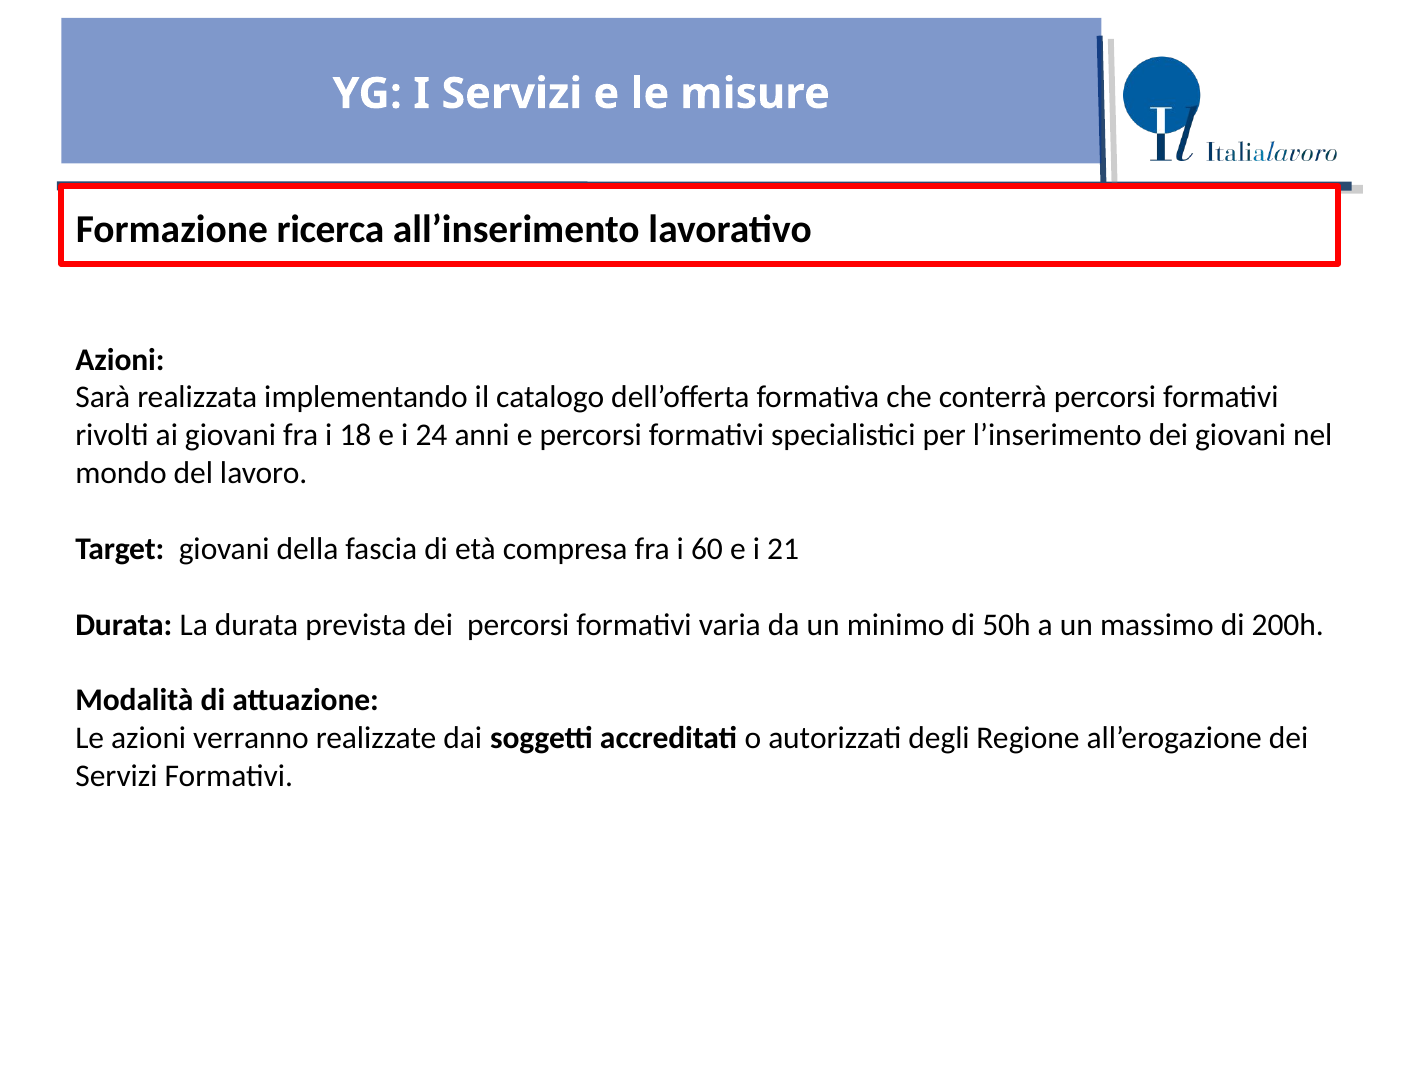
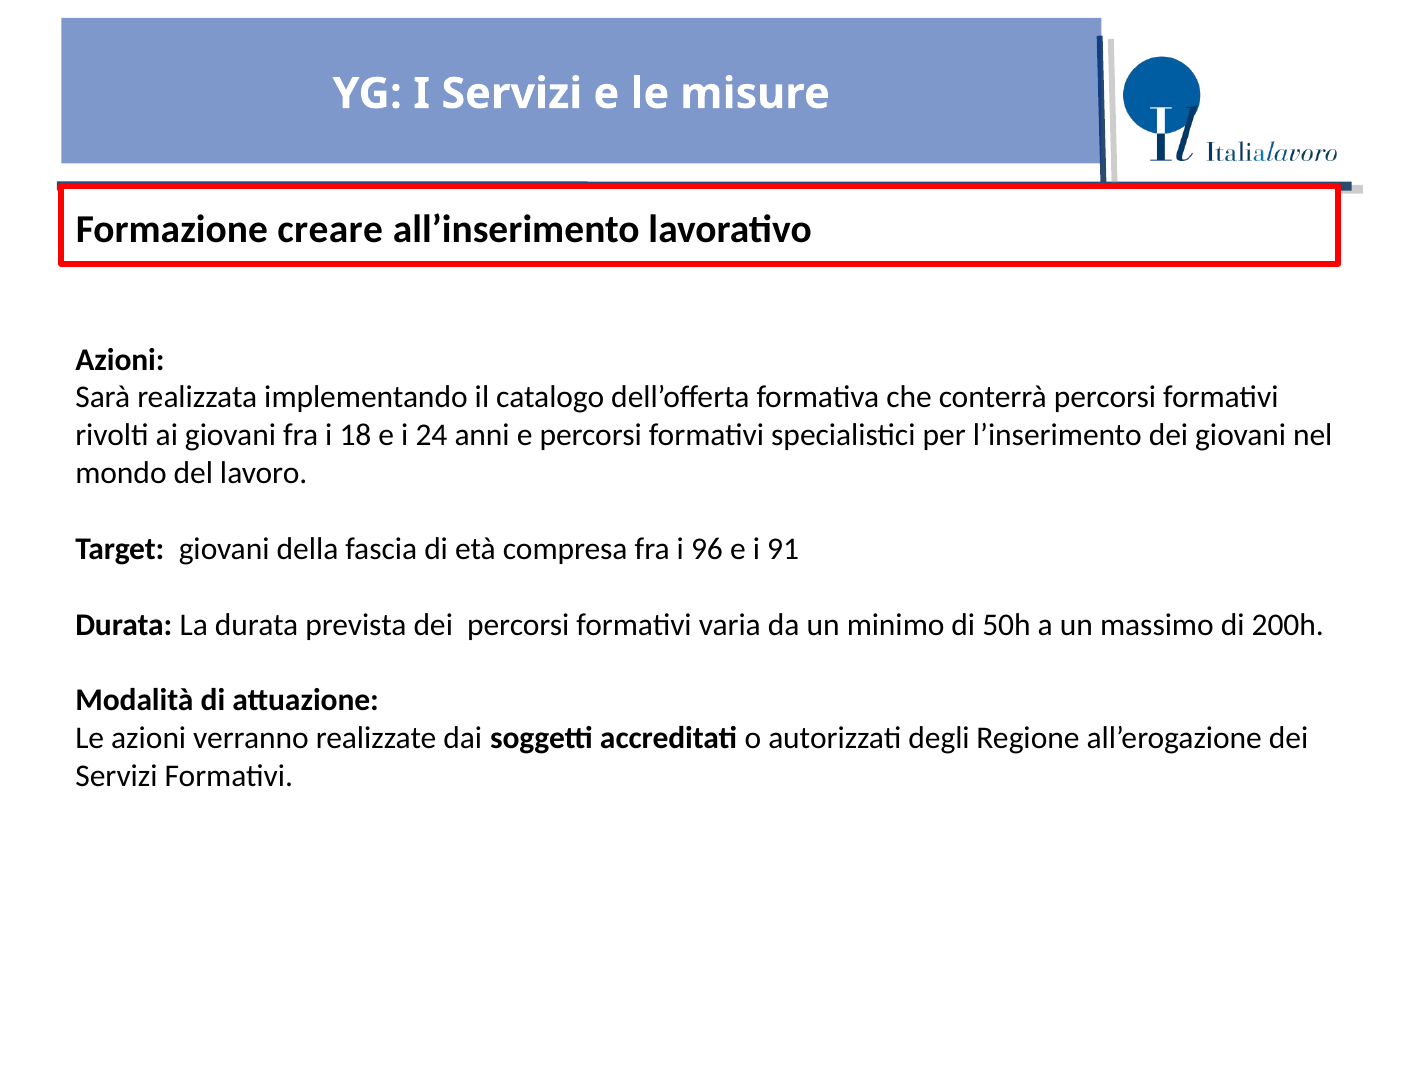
ricerca: ricerca -> creare
60: 60 -> 96
21: 21 -> 91
